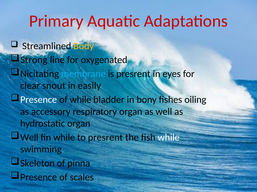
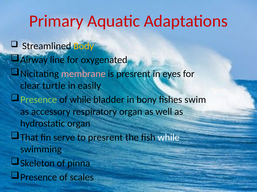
Strong: Strong -> Airway
membrane colour: light blue -> pink
snout: snout -> turtle
Presence at (39, 100) colour: white -> light green
oiling: oiling -> swim
Well at (29, 138): Well -> That
fin while: while -> serve
